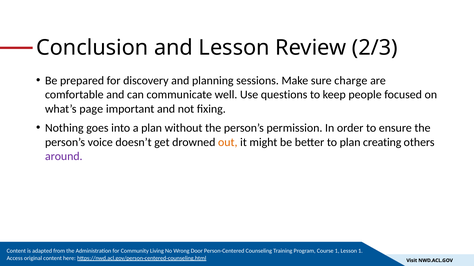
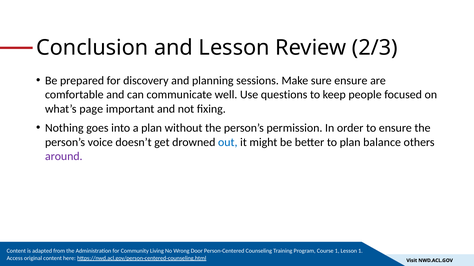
sure charge: charge -> ensure
out colour: orange -> blue
creating: creating -> balance
